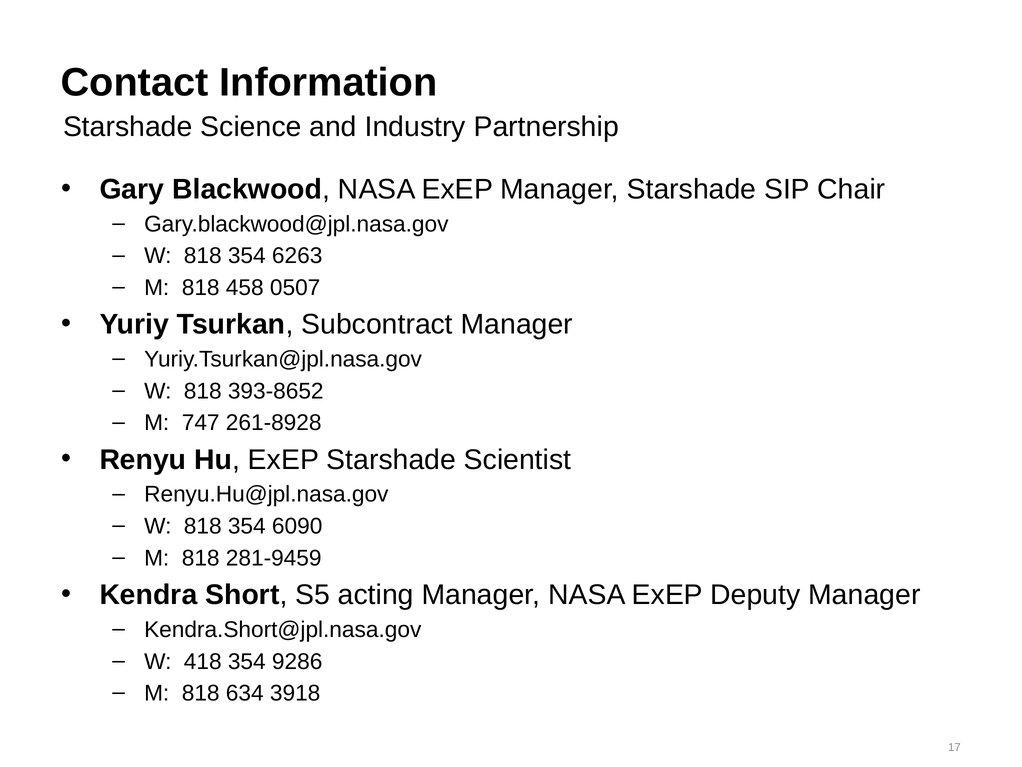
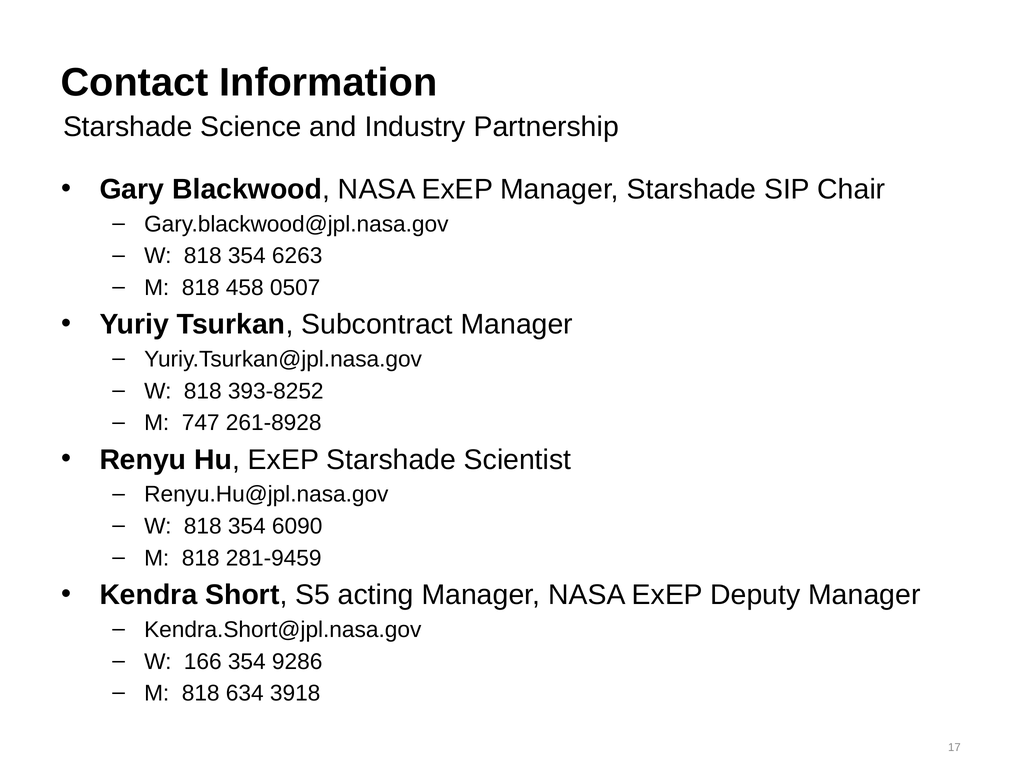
393-8652: 393-8652 -> 393-8252
418: 418 -> 166
